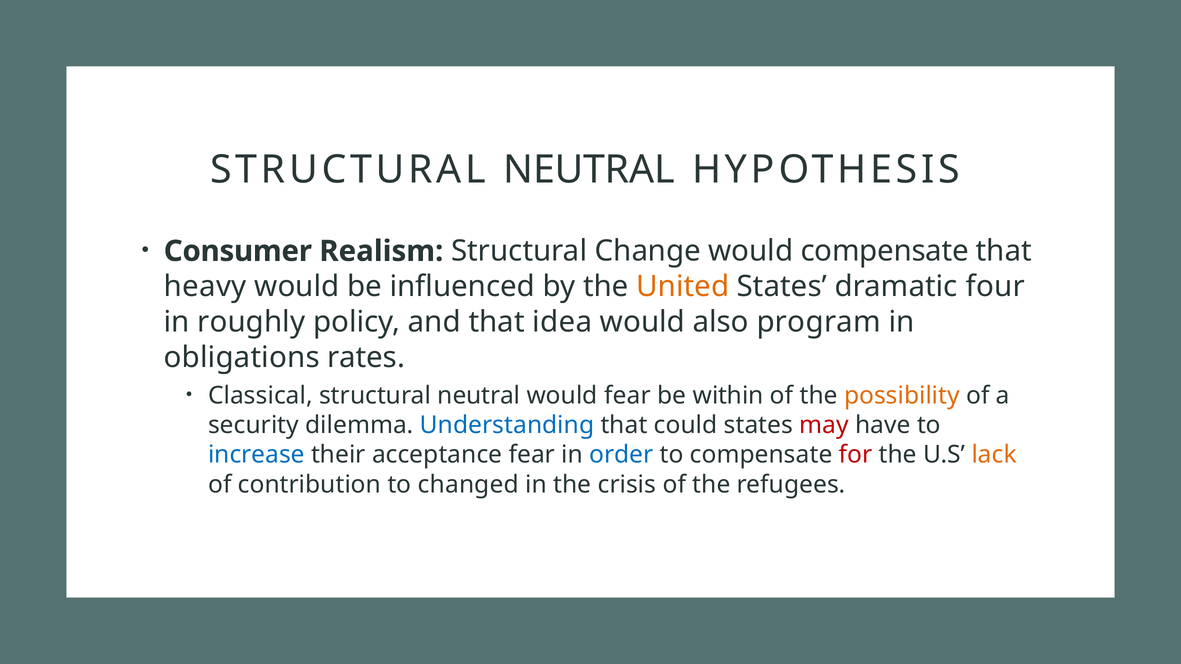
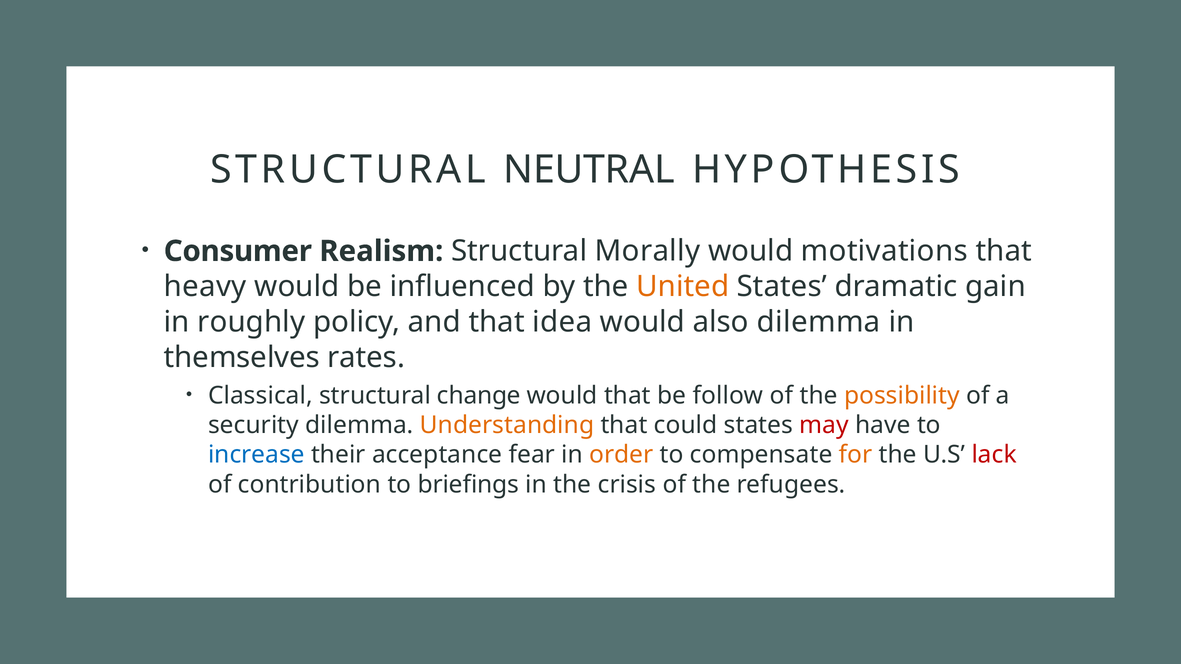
Change: Change -> Morally
would compensate: compensate -> motivations
four: four -> gain
also program: program -> dilemma
obligations: obligations -> themselves
neutral at (479, 396): neutral -> change
would fear: fear -> that
within: within -> follow
Understanding colour: blue -> orange
order colour: blue -> orange
for colour: red -> orange
lack colour: orange -> red
changed: changed -> briefings
